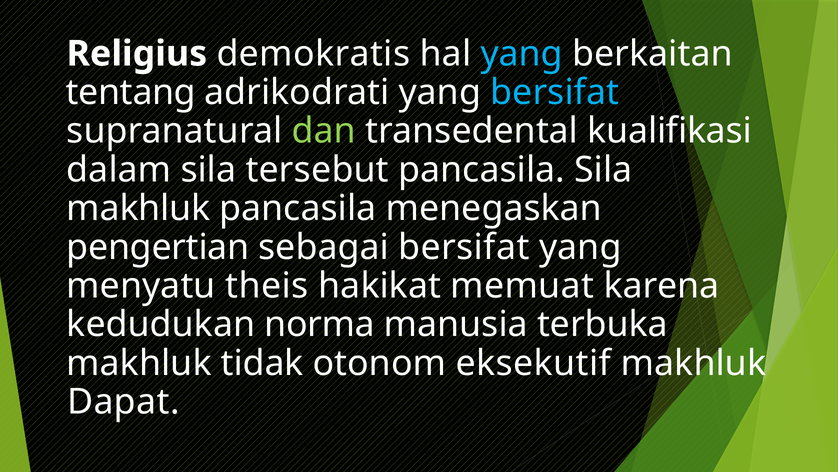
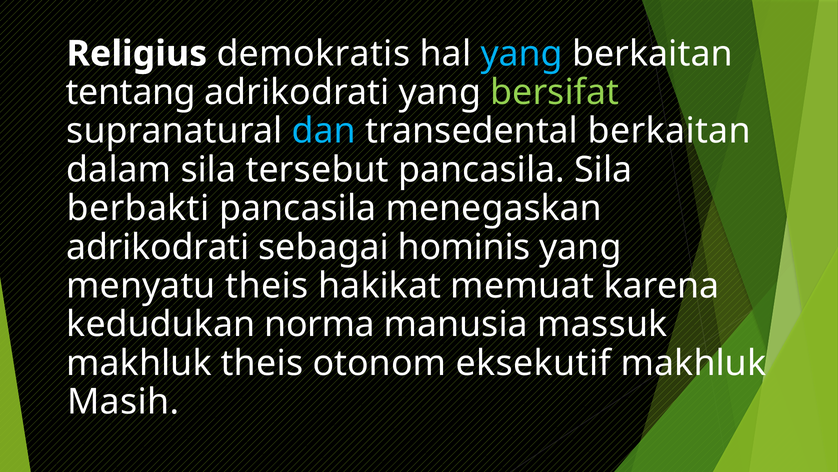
bersifat at (555, 92) colour: light blue -> light green
dan colour: light green -> light blue
transedental kualifikasi: kualifikasi -> berkaitan
makhluk at (138, 208): makhluk -> berbakti
pengertian at (158, 247): pengertian -> adrikodrati
sebagai bersifat: bersifat -> hominis
terbuka: terbuka -> massuk
makhluk tidak: tidak -> theis
Dapat: Dapat -> Masih
